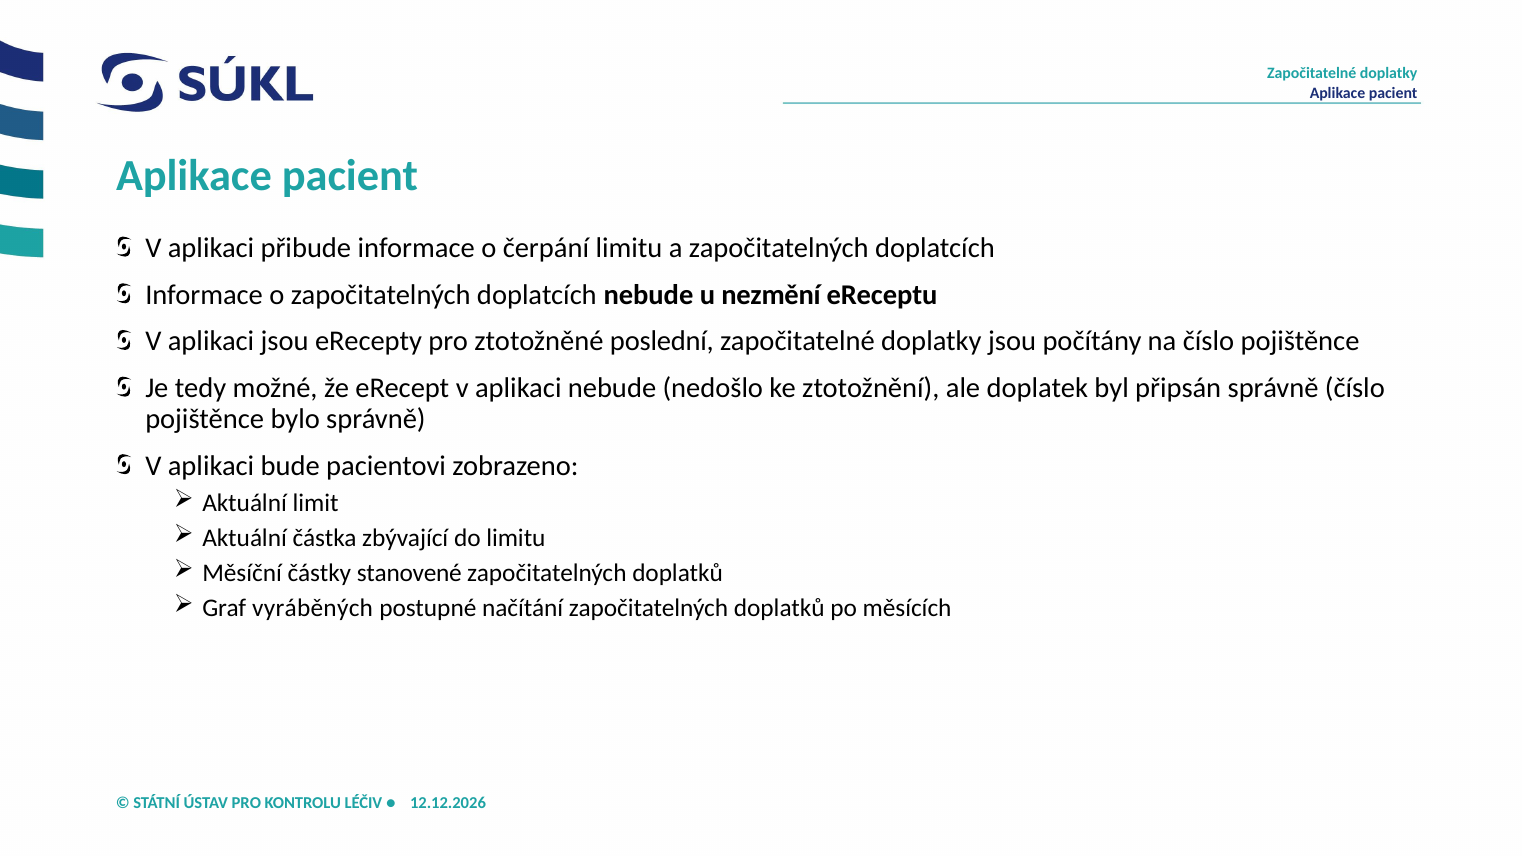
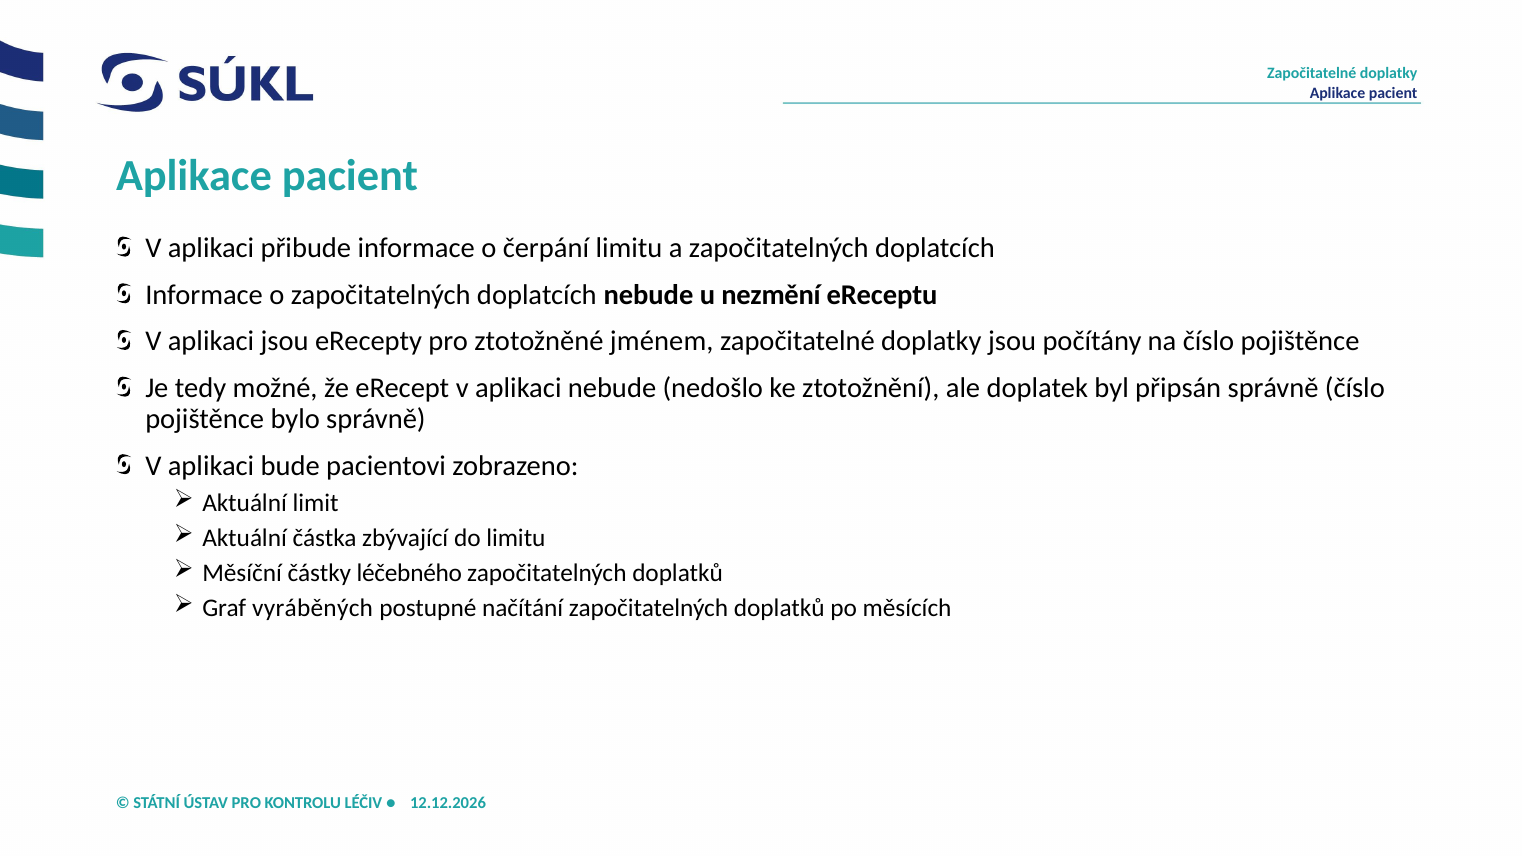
poslední: poslední -> jménem
stanovené: stanovené -> léčebného
